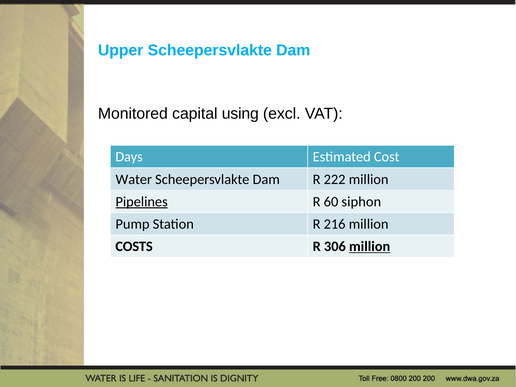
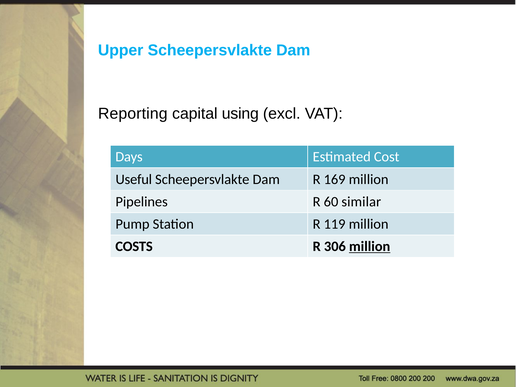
Monitored: Monitored -> Reporting
Water: Water -> Useful
222: 222 -> 169
Pipelines underline: present -> none
siphon: siphon -> similar
216: 216 -> 119
